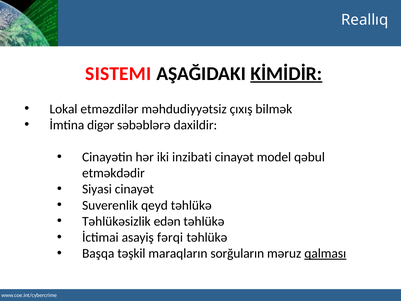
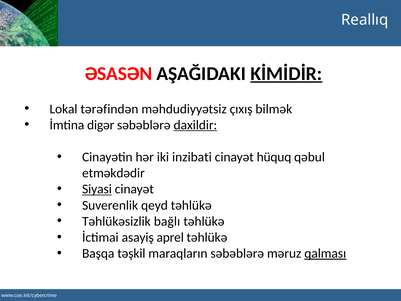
SISTEMI: SISTEMI -> ƏSASƏN
etməzdilər: etməzdilər -> tərəfindən
daxildir underline: none -> present
model: model -> hüquq
Siyasi underline: none -> present
edən: edən -> bağlı
fərqi: fərqi -> aprel
maraqların sorğuların: sorğuların -> səbəblərə
